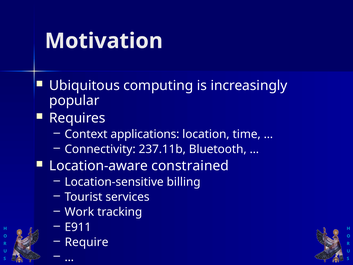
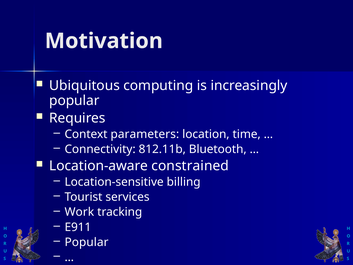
applications: applications -> parameters
237.11b: 237.11b -> 812.11b
Require at (87, 242): Require -> Popular
